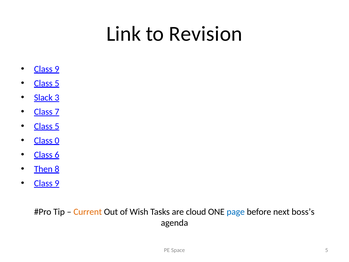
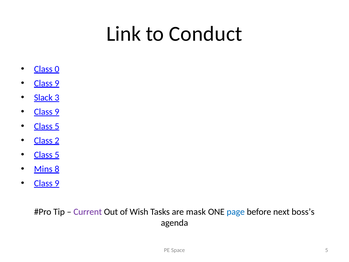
Revision: Revision -> Conduct
9 at (57, 69): 9 -> 0
5 at (57, 83): 5 -> 9
7 at (57, 112): 7 -> 9
0: 0 -> 2
6 at (57, 155): 6 -> 5
Then: Then -> Mins
Current colour: orange -> purple
cloud: cloud -> mask
